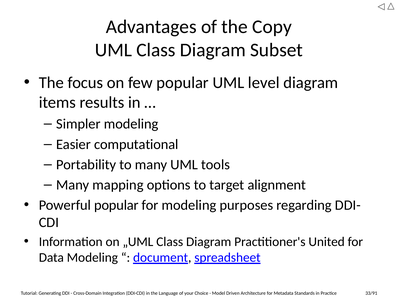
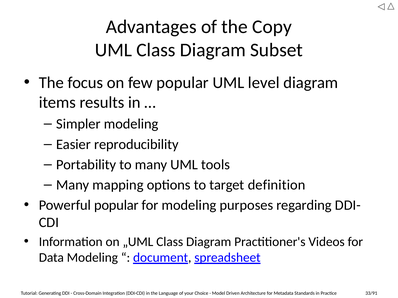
computational: computational -> reproducibility
alignment: alignment -> definition
United: United -> Videos
